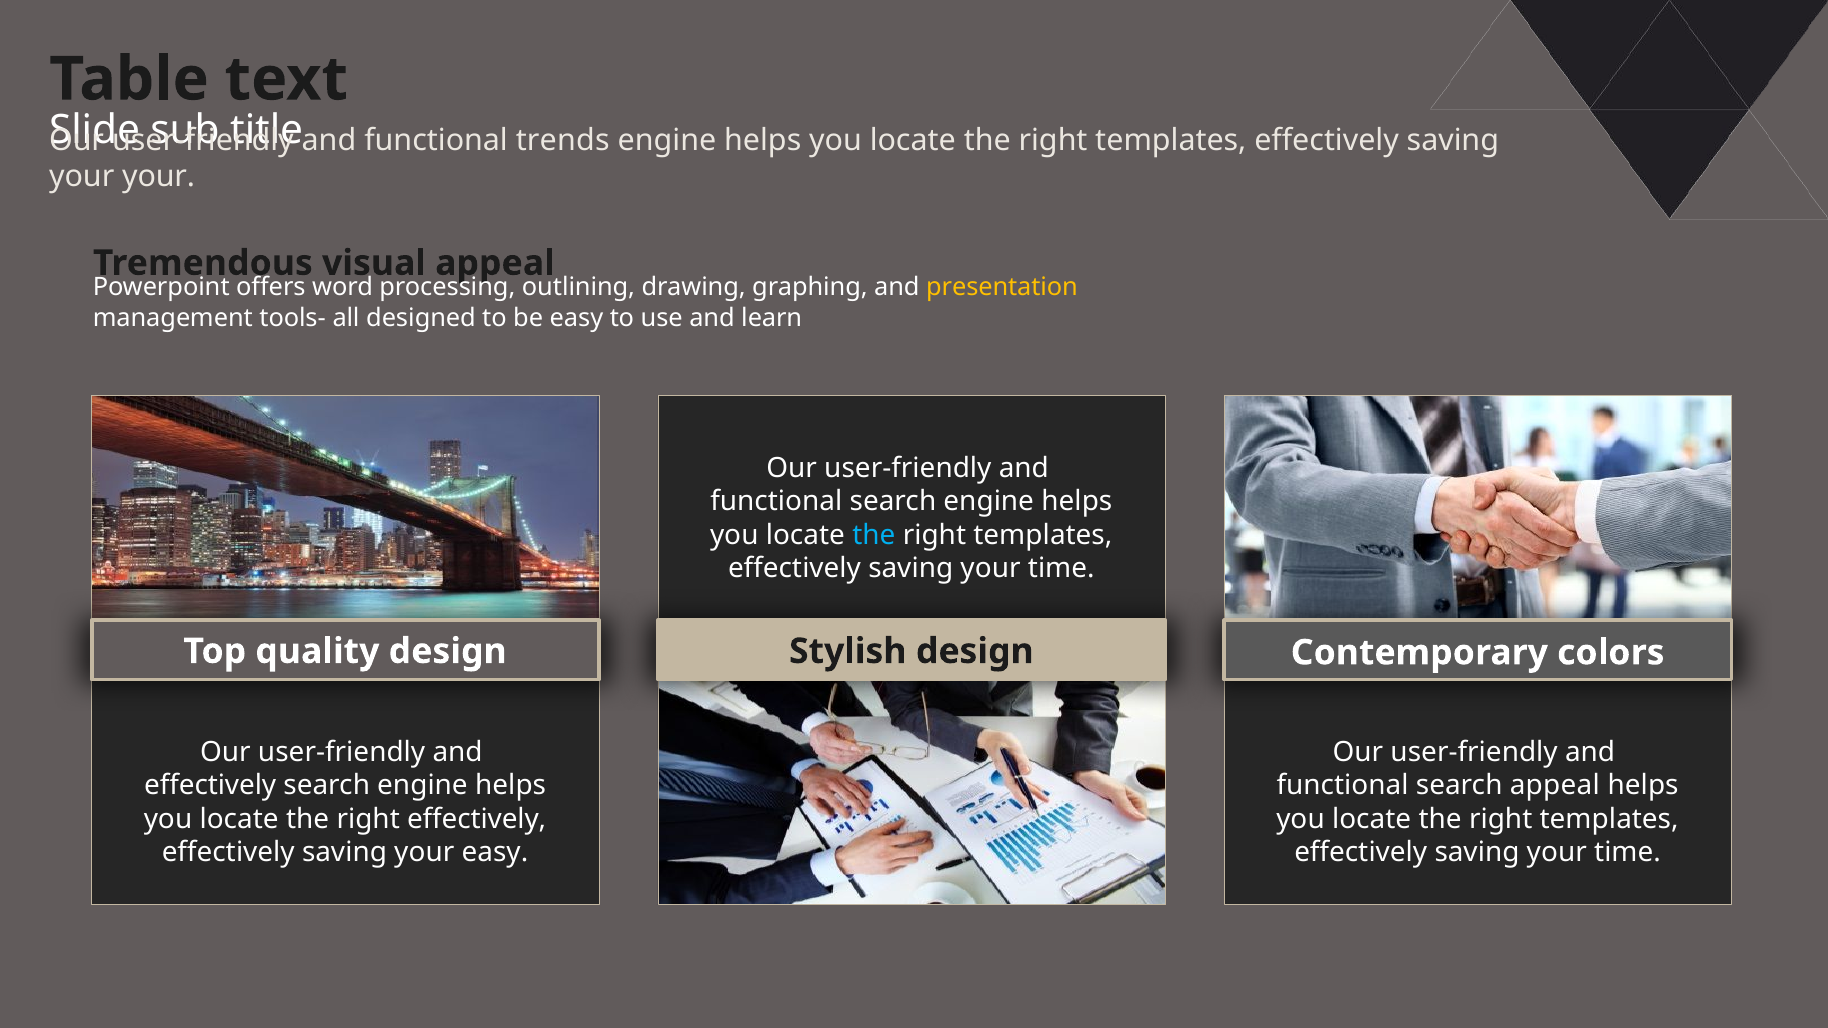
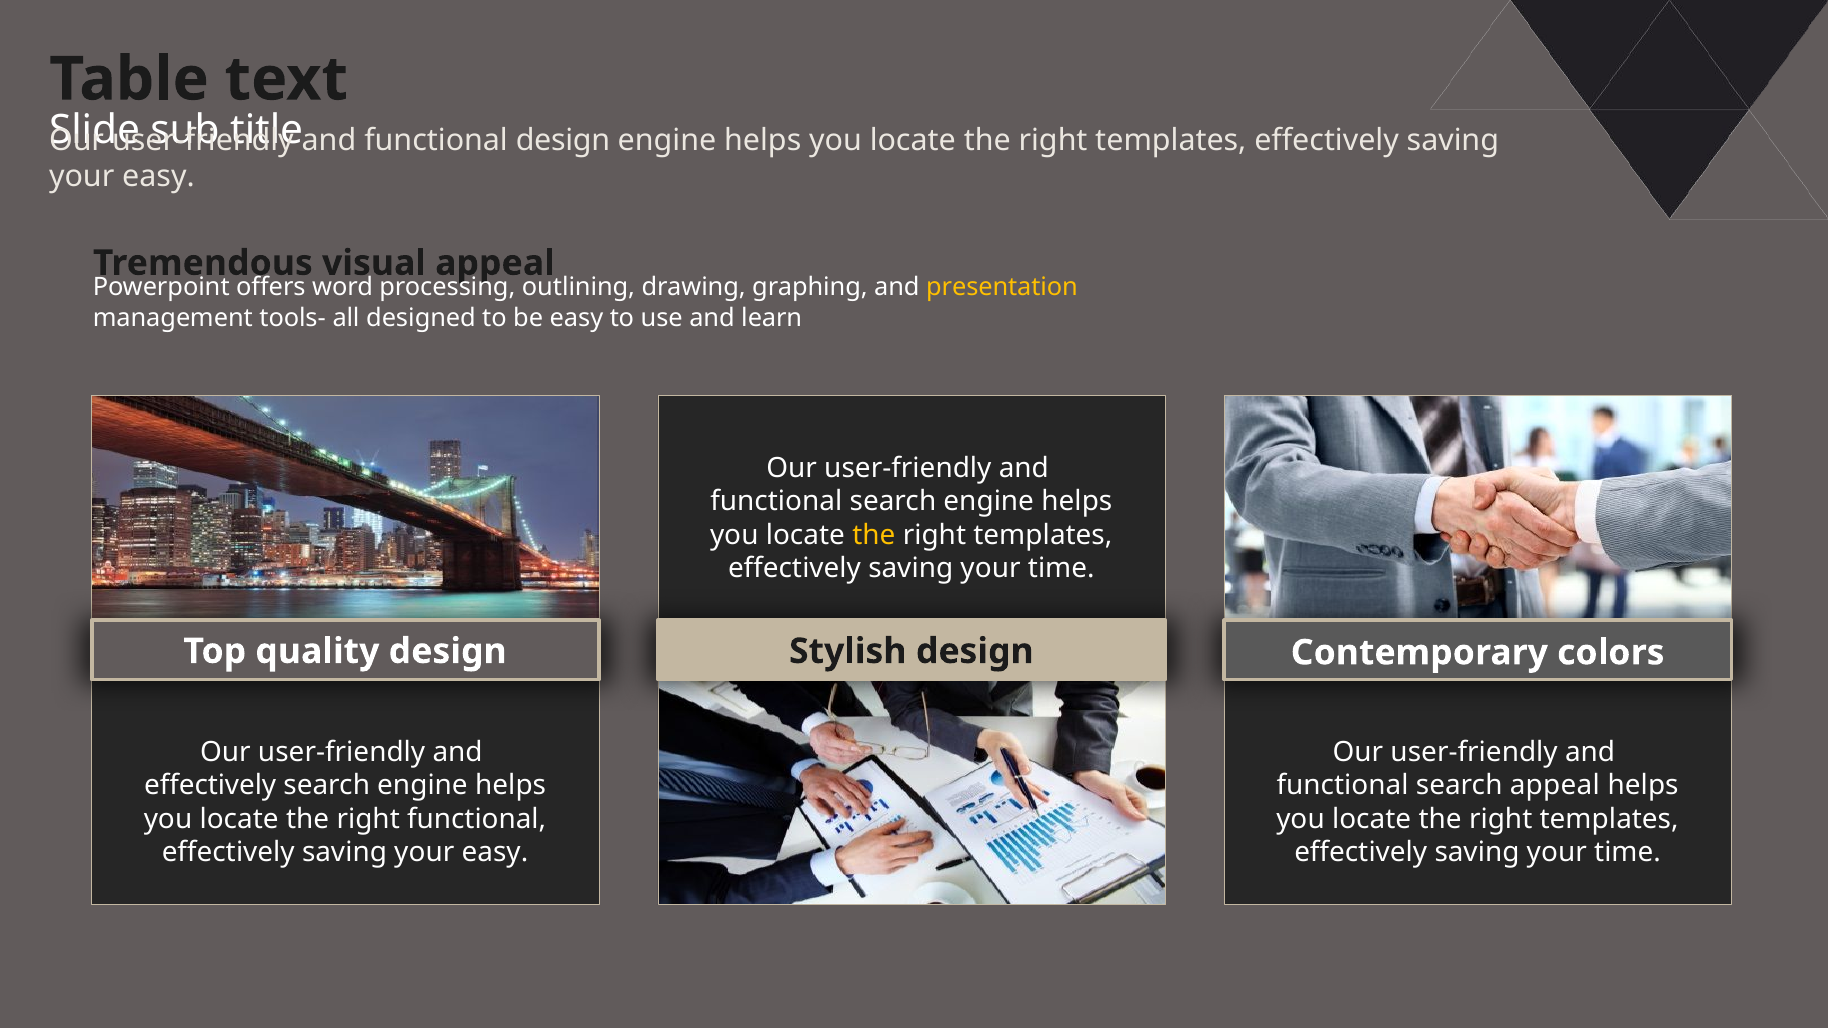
functional trends: trends -> design
your at (159, 177): your -> easy
the at (874, 535) colour: light blue -> yellow
right effectively: effectively -> functional
